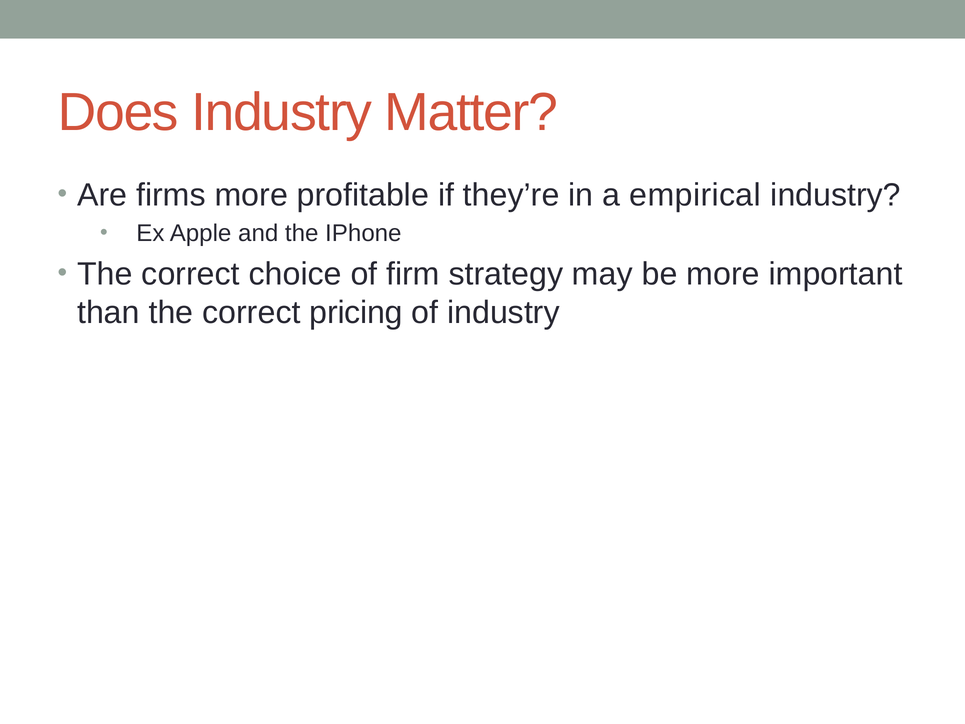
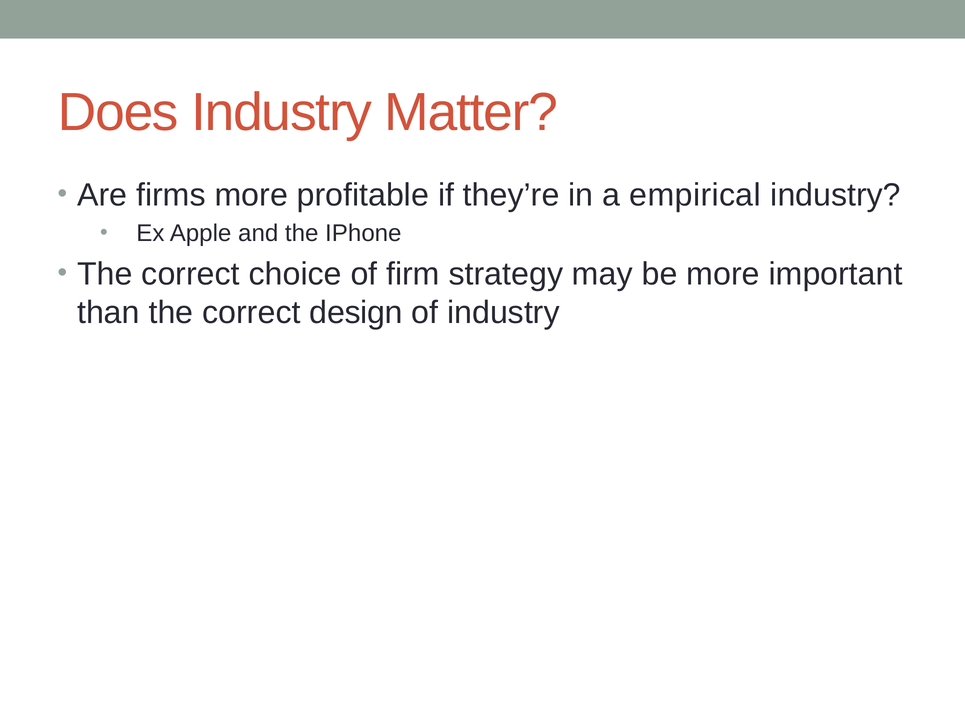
pricing: pricing -> design
